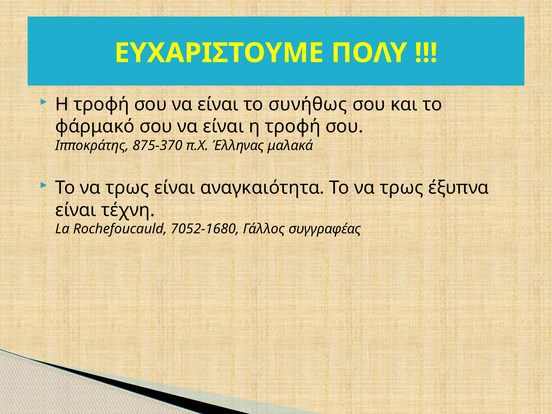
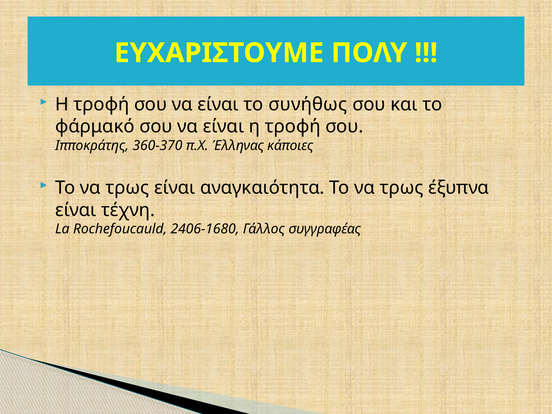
875-370: 875-370 -> 360-370
μαλακά: μαλακά -> κάποιες
7052-1680: 7052-1680 -> 2406-1680
